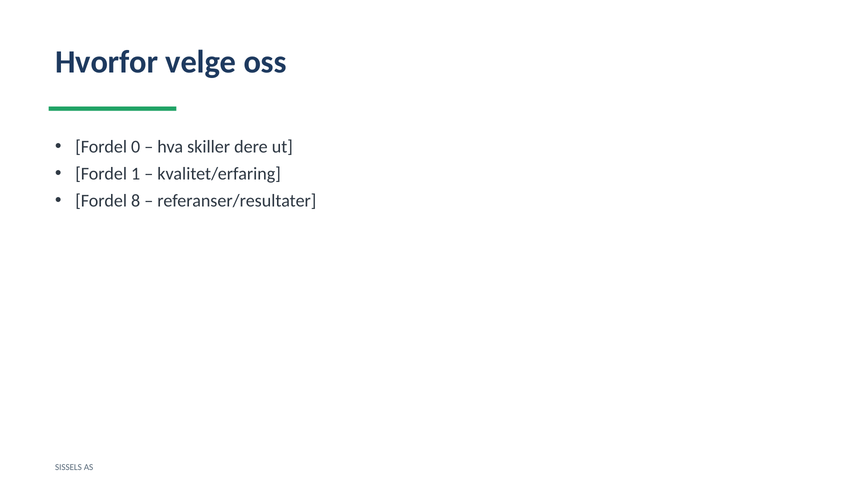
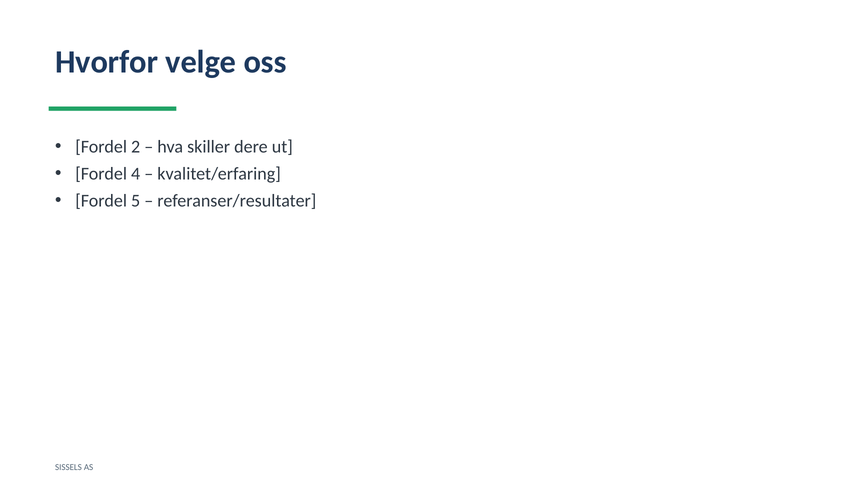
0: 0 -> 2
1: 1 -> 4
8: 8 -> 5
